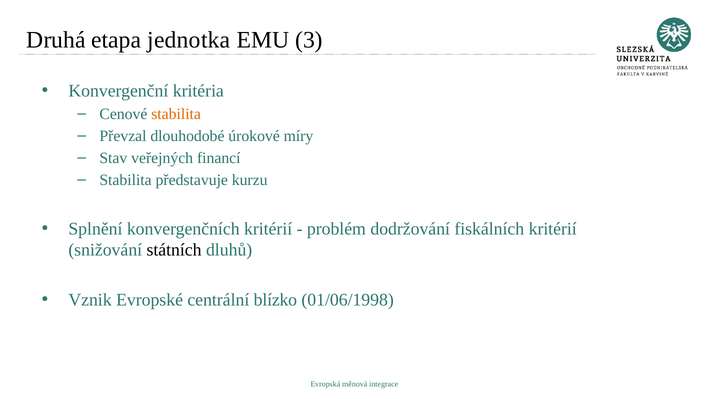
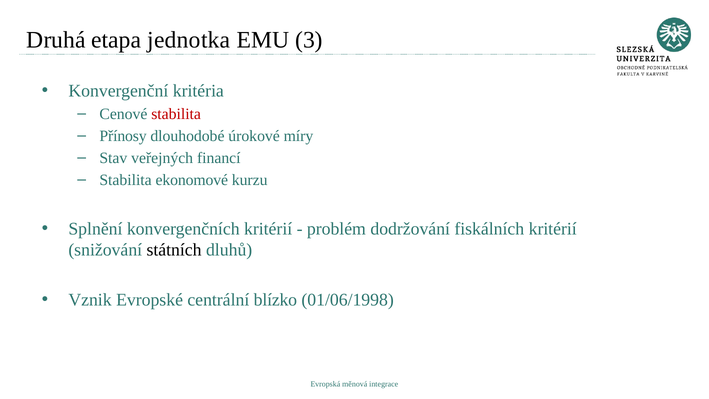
stabilita at (176, 114) colour: orange -> red
Převzal: Převzal -> Přínosy
představuje: představuje -> ekonomové
